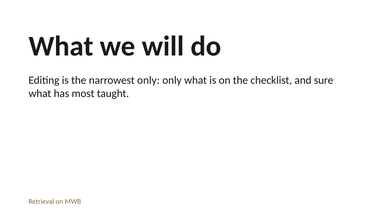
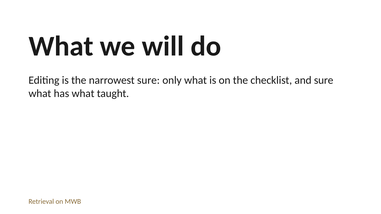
narrowest only: only -> sure
has most: most -> what
